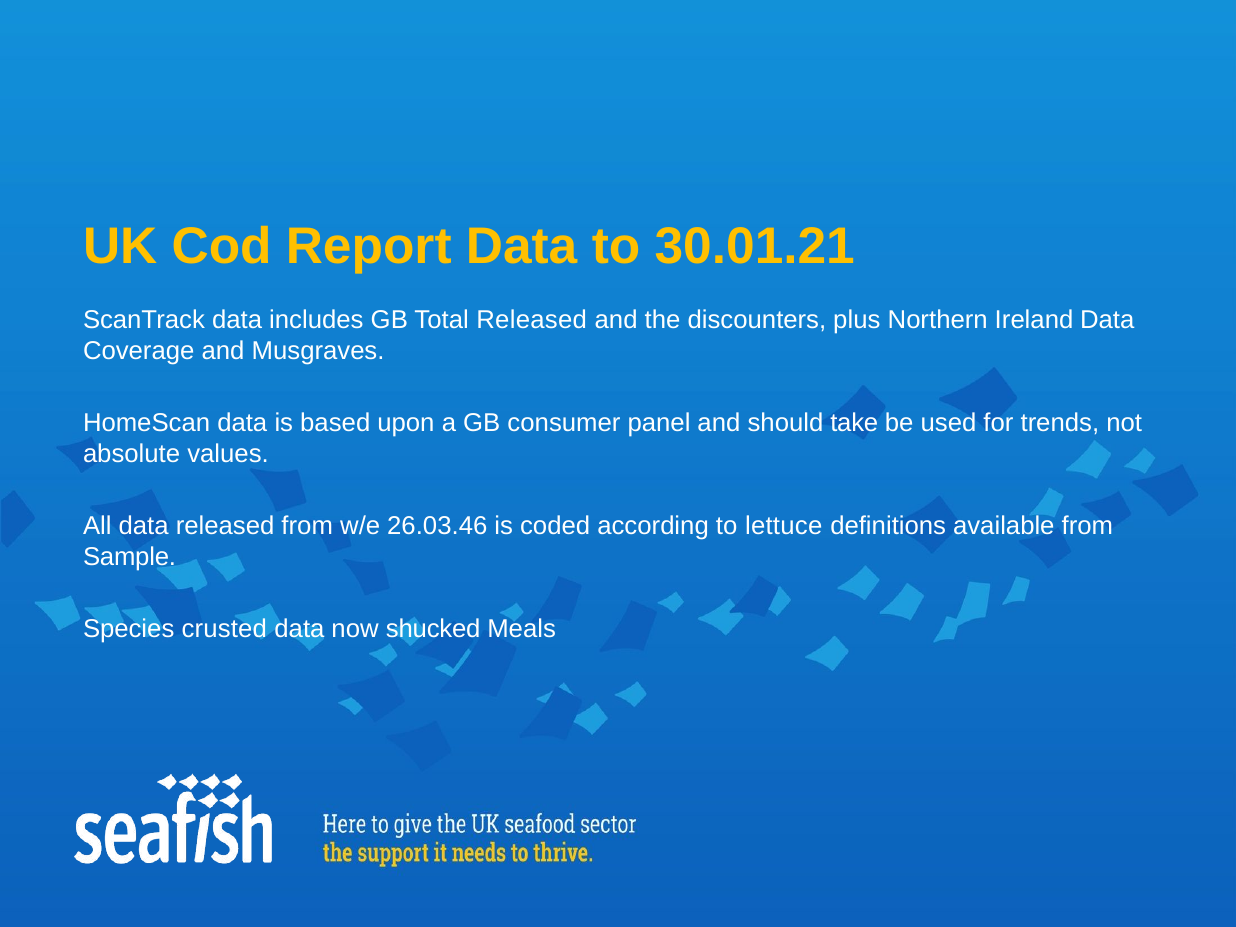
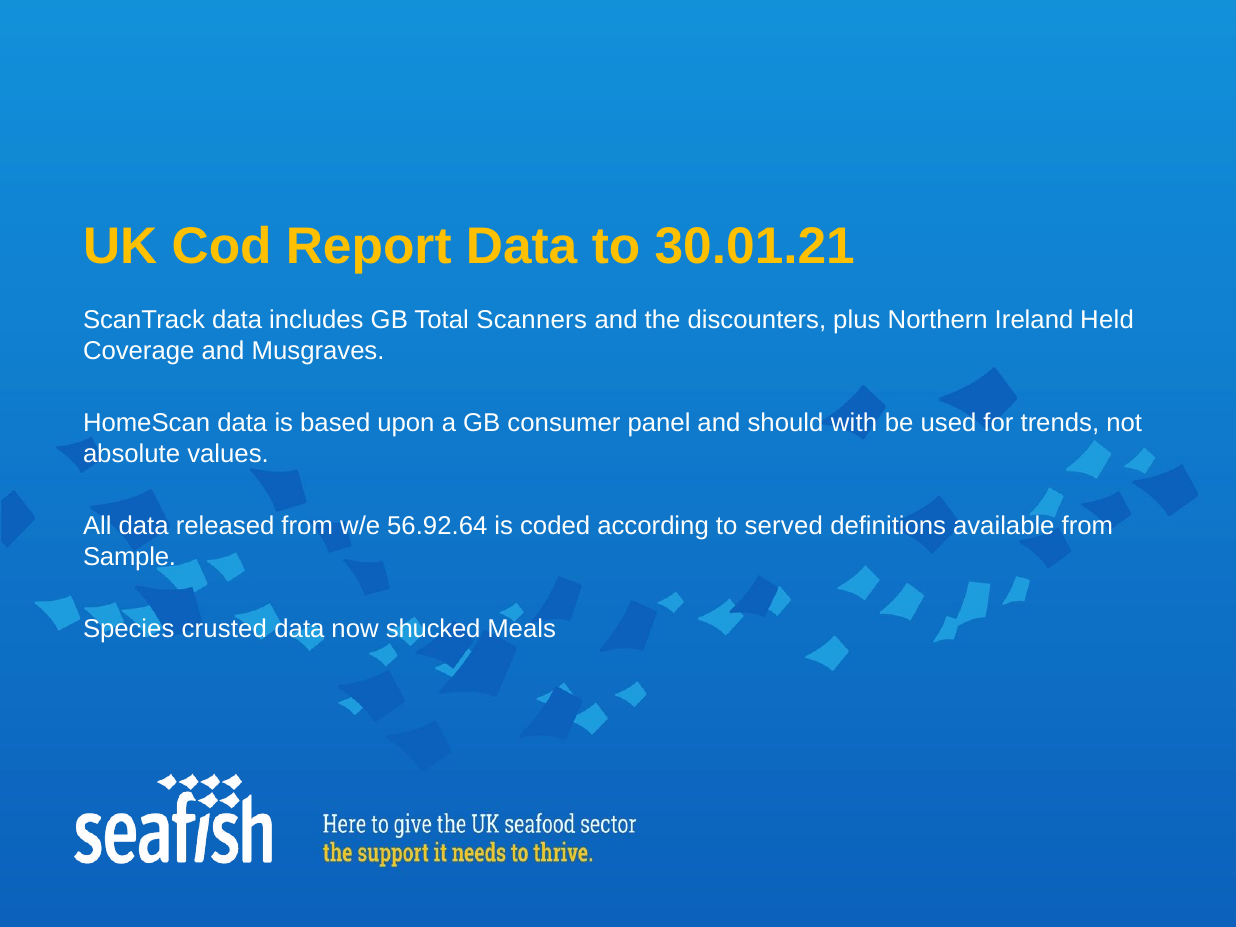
Total Released: Released -> Scanners
Ireland Data: Data -> Held
take: take -> with
26.03.46: 26.03.46 -> 56.92.64
lettuce: lettuce -> served
